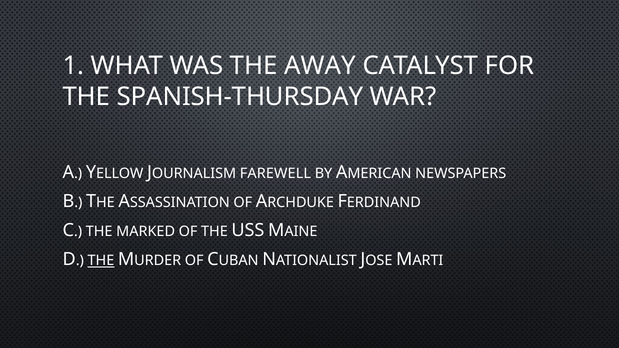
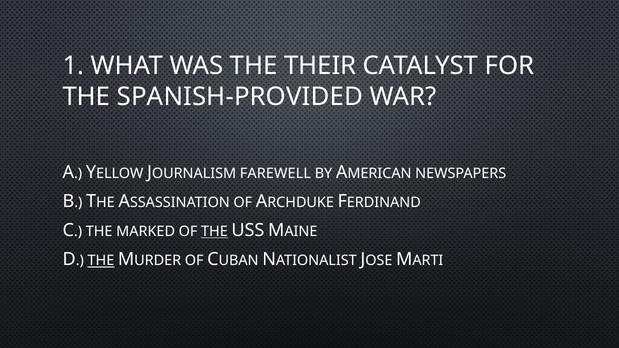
AWAY: AWAY -> THEIR
SPANISH-THURSDAY: SPANISH-THURSDAY -> SPANISH-PROVIDED
THE at (214, 232) underline: none -> present
